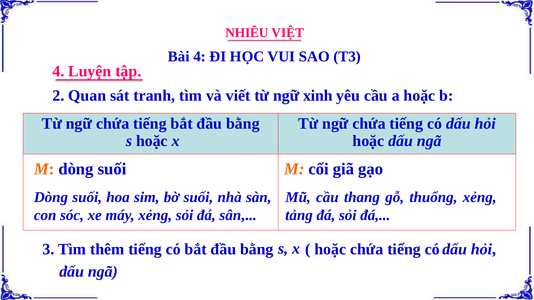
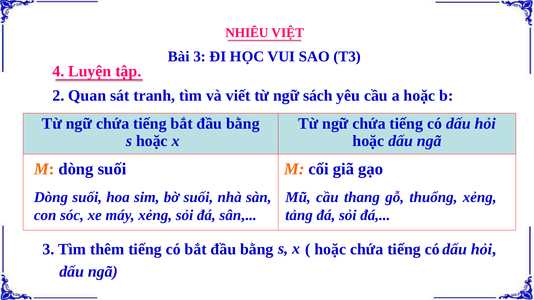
Bài 4: 4 -> 3
xinh: xinh -> sách
